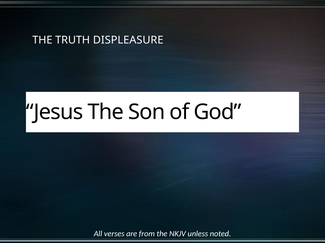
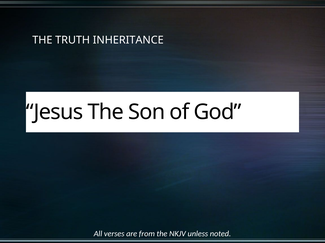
DISPLEASURE: DISPLEASURE -> INHERITANCE
